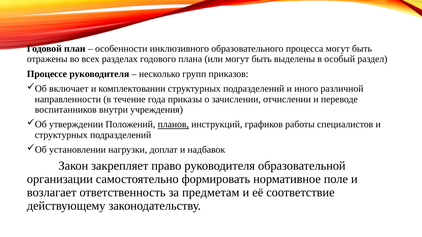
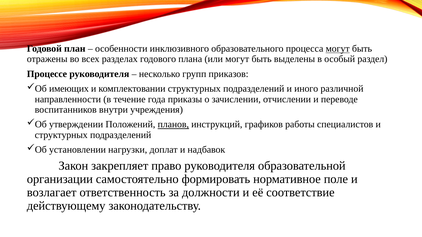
могут at (338, 49) underline: none -> present
включает: включает -> имеющих
предметам: предметам -> должности
